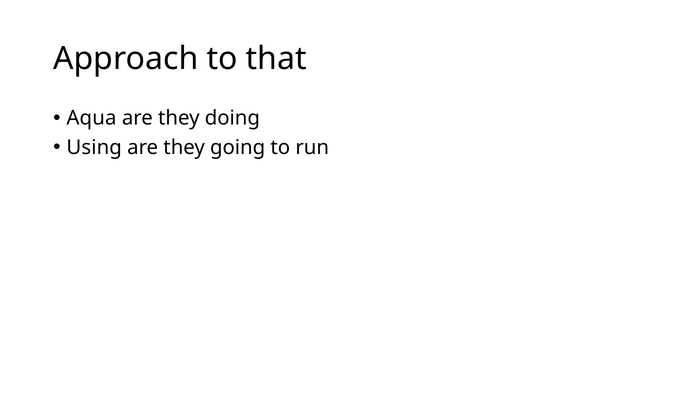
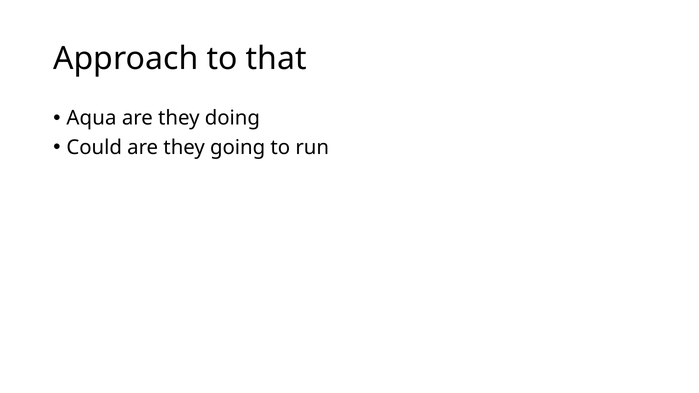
Using: Using -> Could
